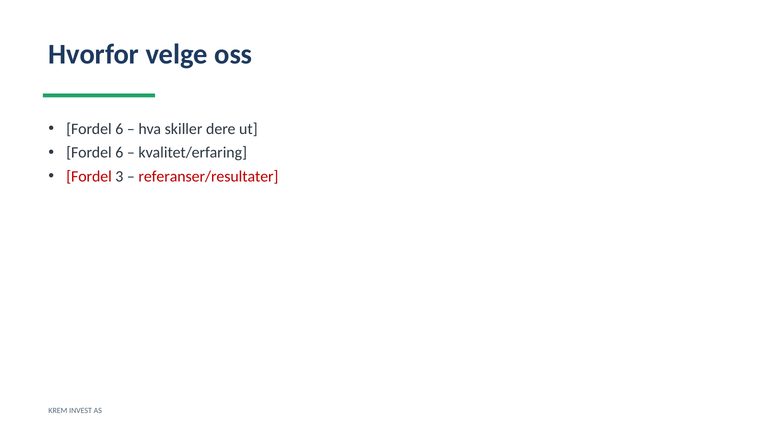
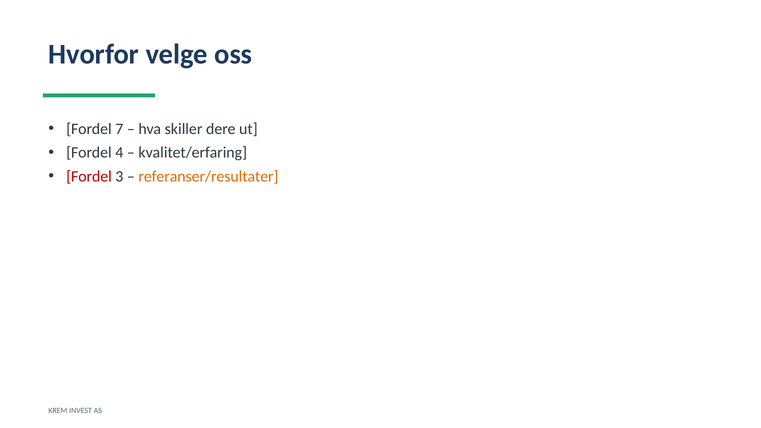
6 at (119, 129): 6 -> 7
6 at (119, 153): 6 -> 4
referanser/resultater colour: red -> orange
